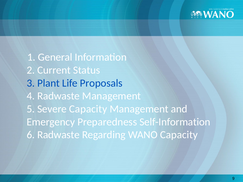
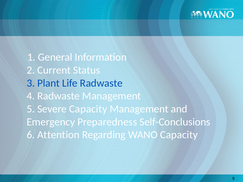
Life Proposals: Proposals -> Radwaste
Self-Information: Self-Information -> Self-Conclusions
6 Radwaste: Radwaste -> Attention
